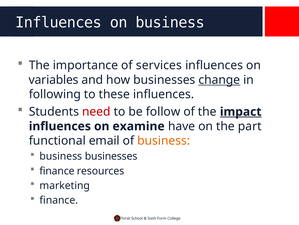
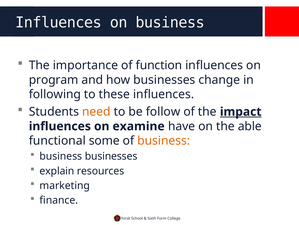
services: services -> function
variables: variables -> program
change underline: present -> none
need colour: red -> orange
part: part -> able
email: email -> some
finance at (57, 170): finance -> explain
